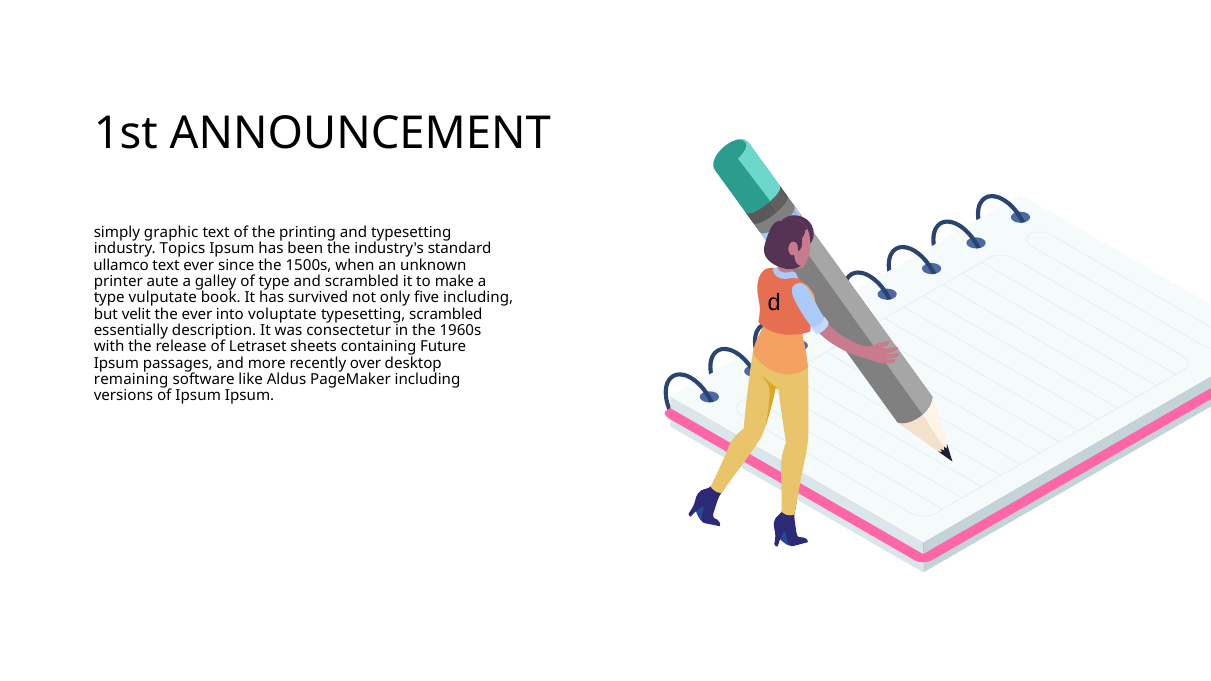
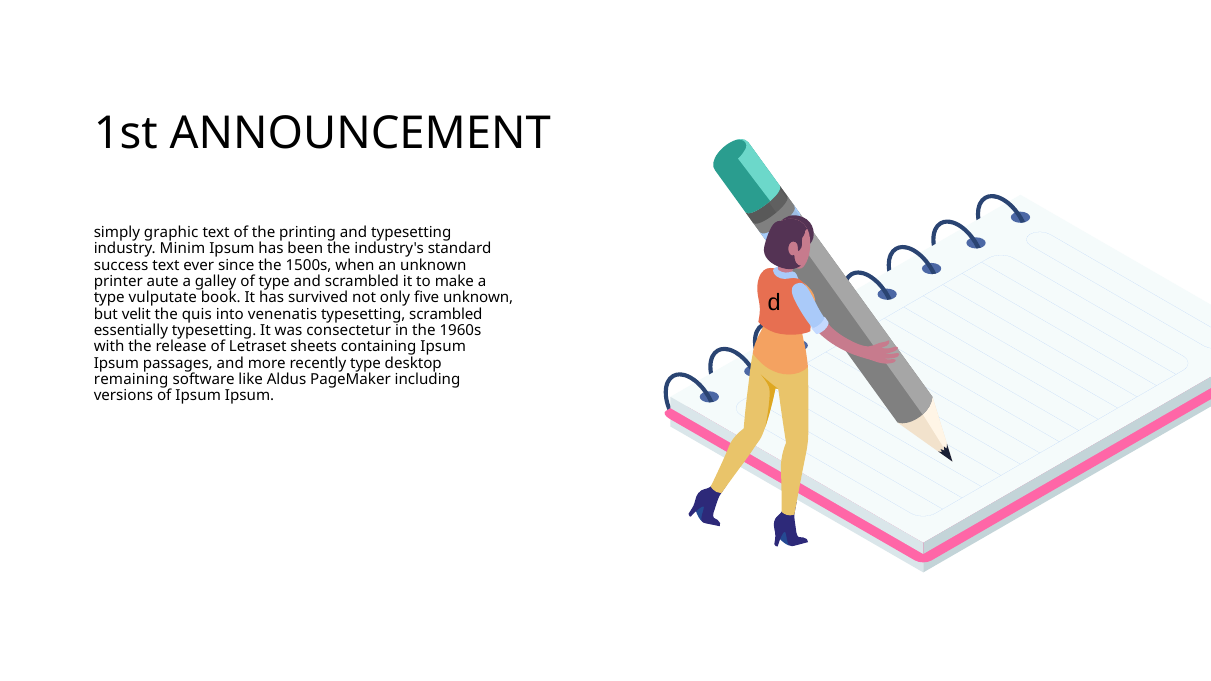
Topics: Topics -> Minim
ullamco: ullamco -> success
five including: including -> unknown
the ever: ever -> quis
voluptate: voluptate -> venenatis
essentially description: description -> typesetting
containing Future: Future -> Ipsum
recently over: over -> type
